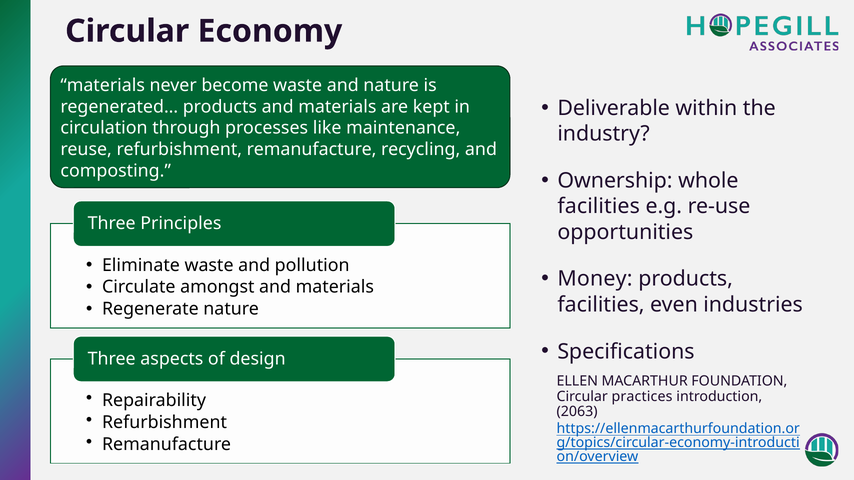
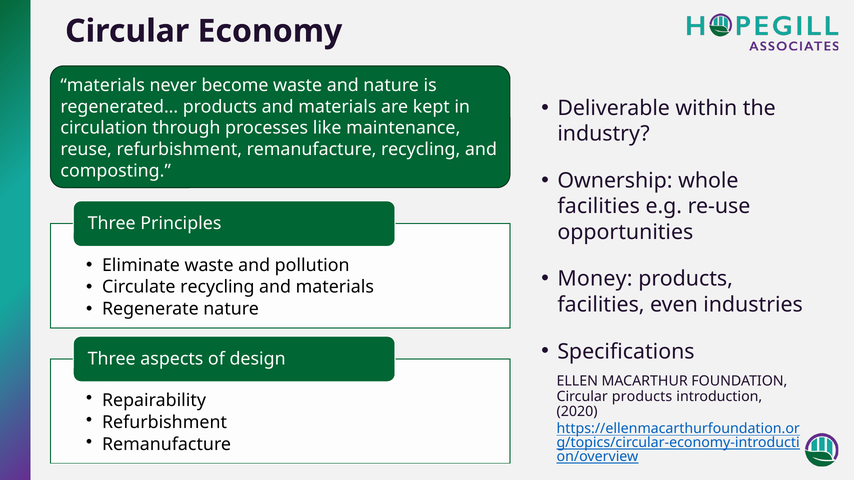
amongst at (217, 287): amongst -> recycling
Circular practices: practices -> products
2063: 2063 -> 2020
